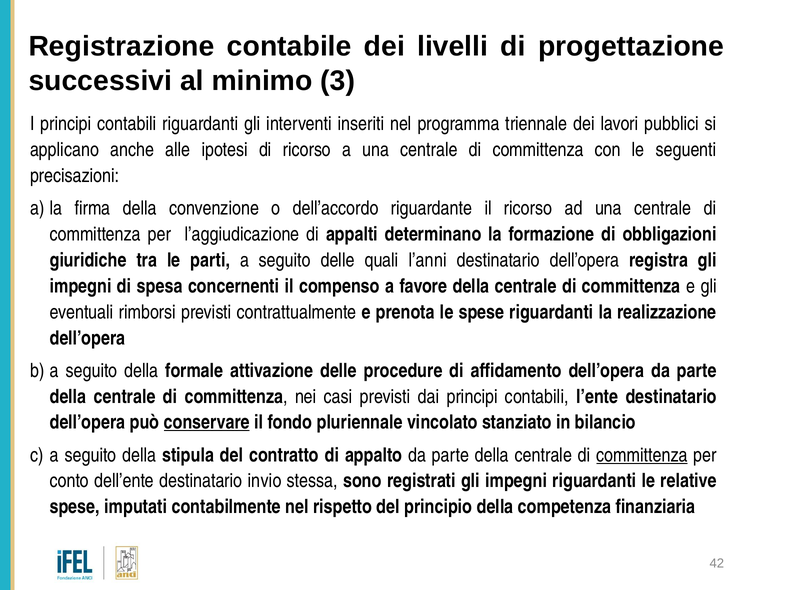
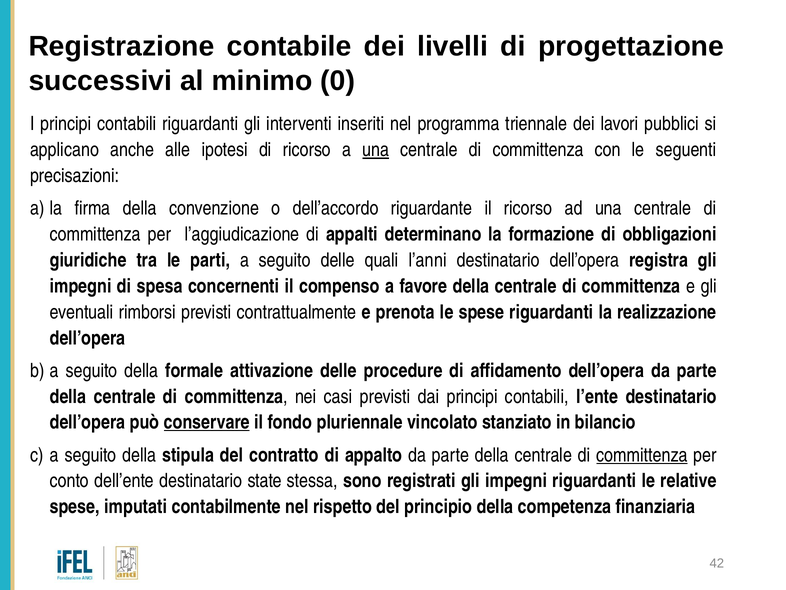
3: 3 -> 0
una at (376, 150) underline: none -> present
invio: invio -> state
